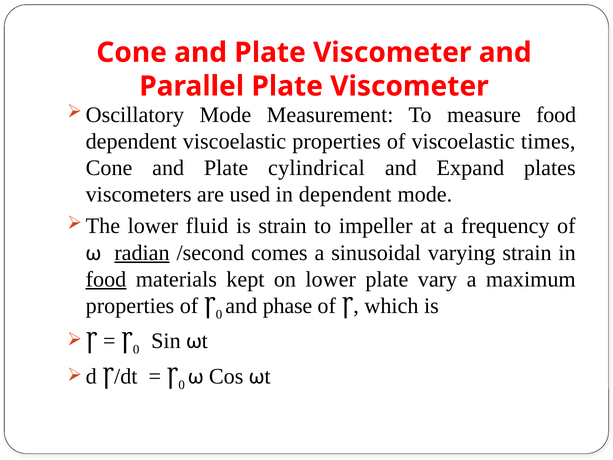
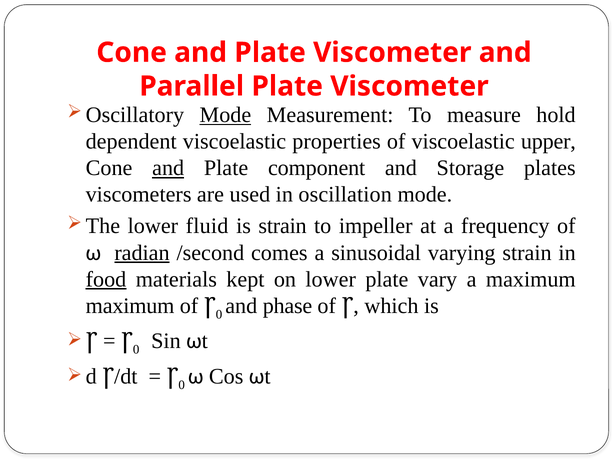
Mode at (225, 115) underline: none -> present
measure food: food -> hold
times: times -> upper
and at (168, 168) underline: none -> present
cylindrical: cylindrical -> component
Expand: Expand -> Storage
in dependent: dependent -> oscillation
properties at (130, 306): properties -> maximum
